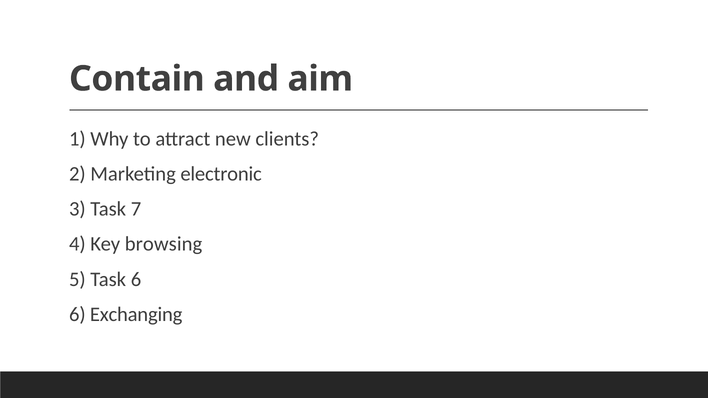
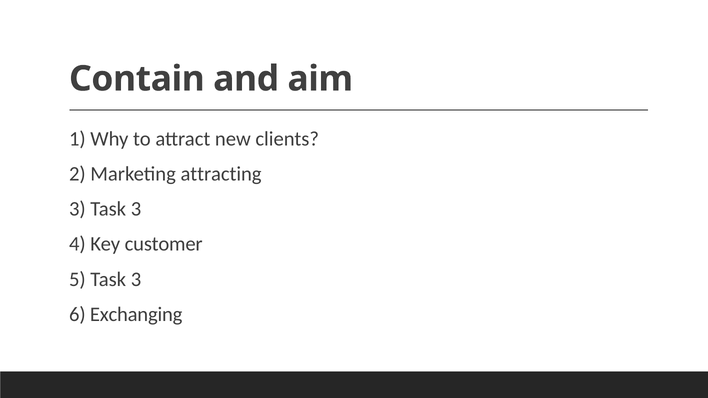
electronic: electronic -> attracting
3 Task 7: 7 -> 3
browsing: browsing -> customer
5 Task 6: 6 -> 3
